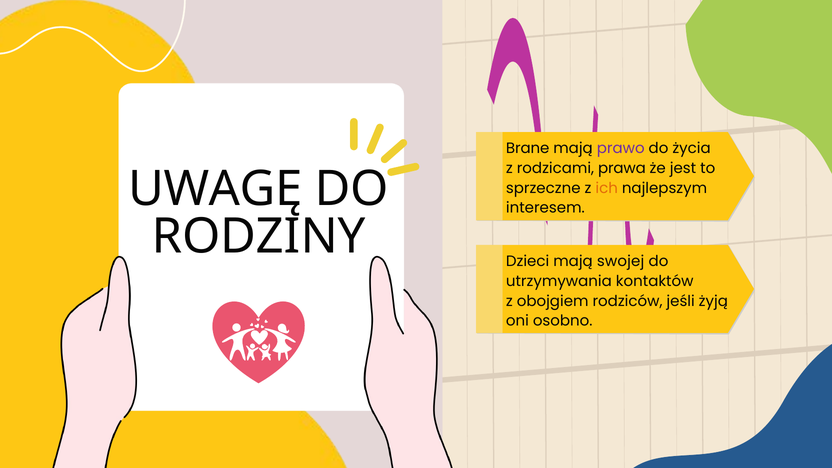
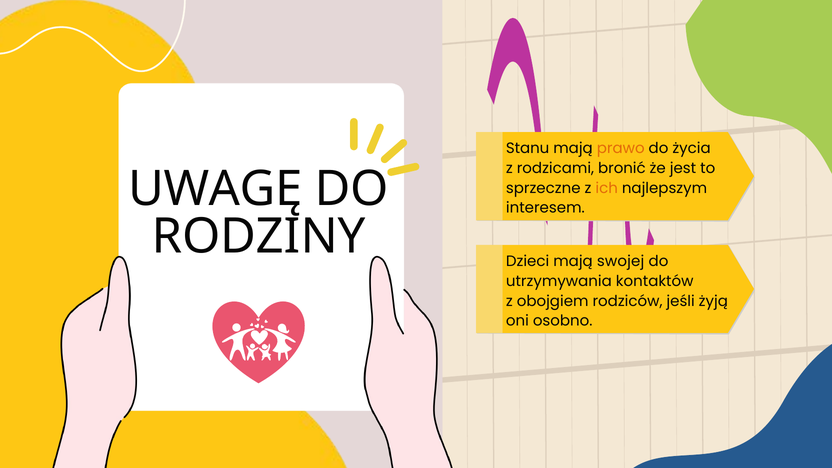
Brane: Brane -> Stanu
prawo colour: purple -> orange
prawa: prawa -> bronić
